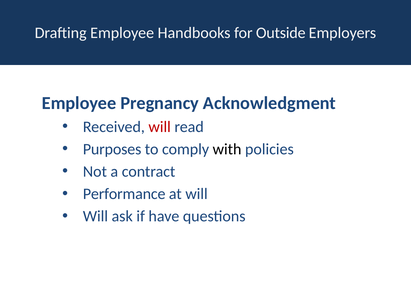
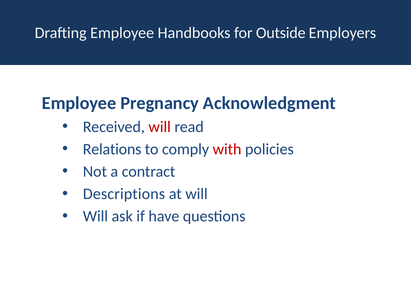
Purposes: Purposes -> Relations
with colour: black -> red
Performance: Performance -> Descriptions
